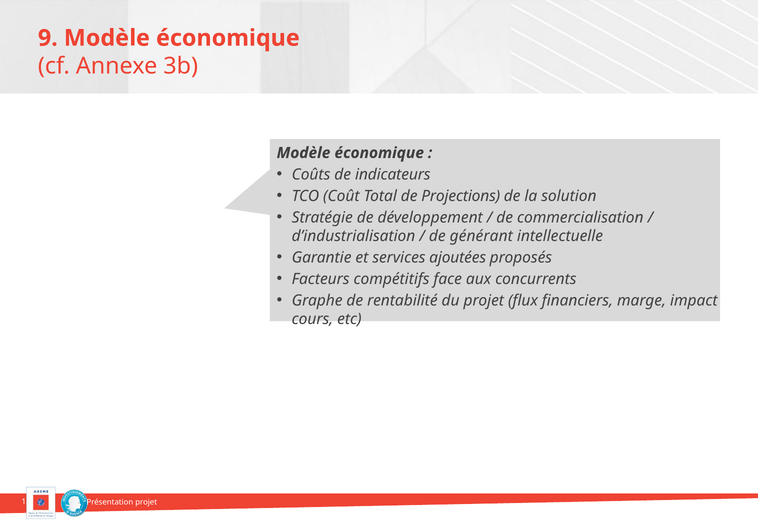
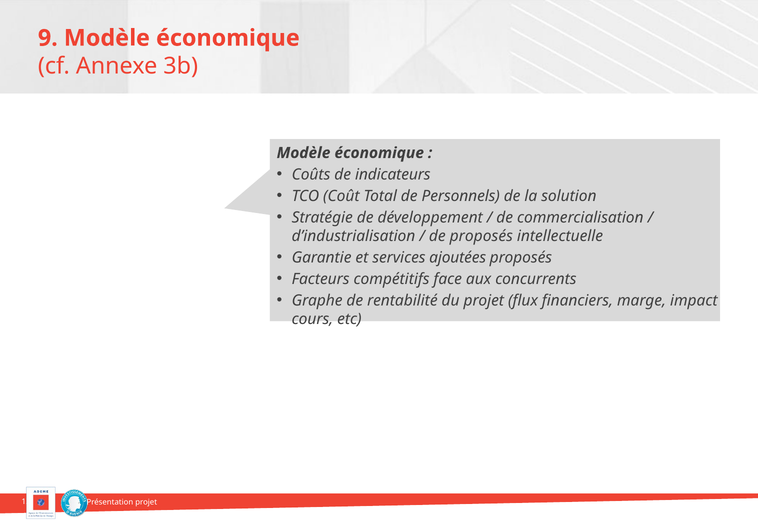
Projections: Projections -> Personnels
de générant: générant -> proposés
